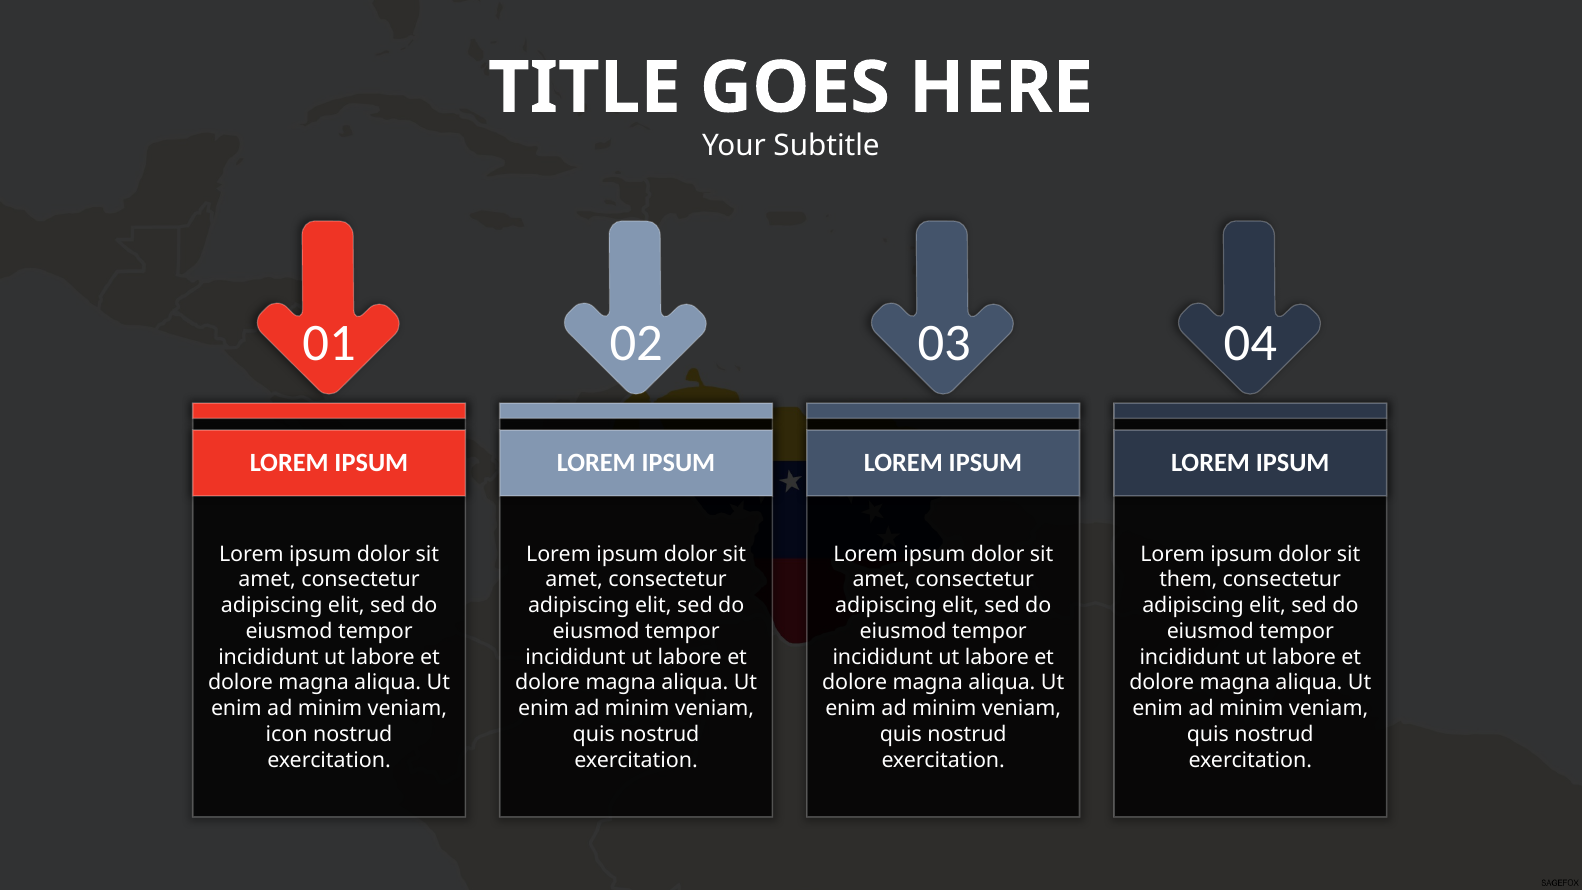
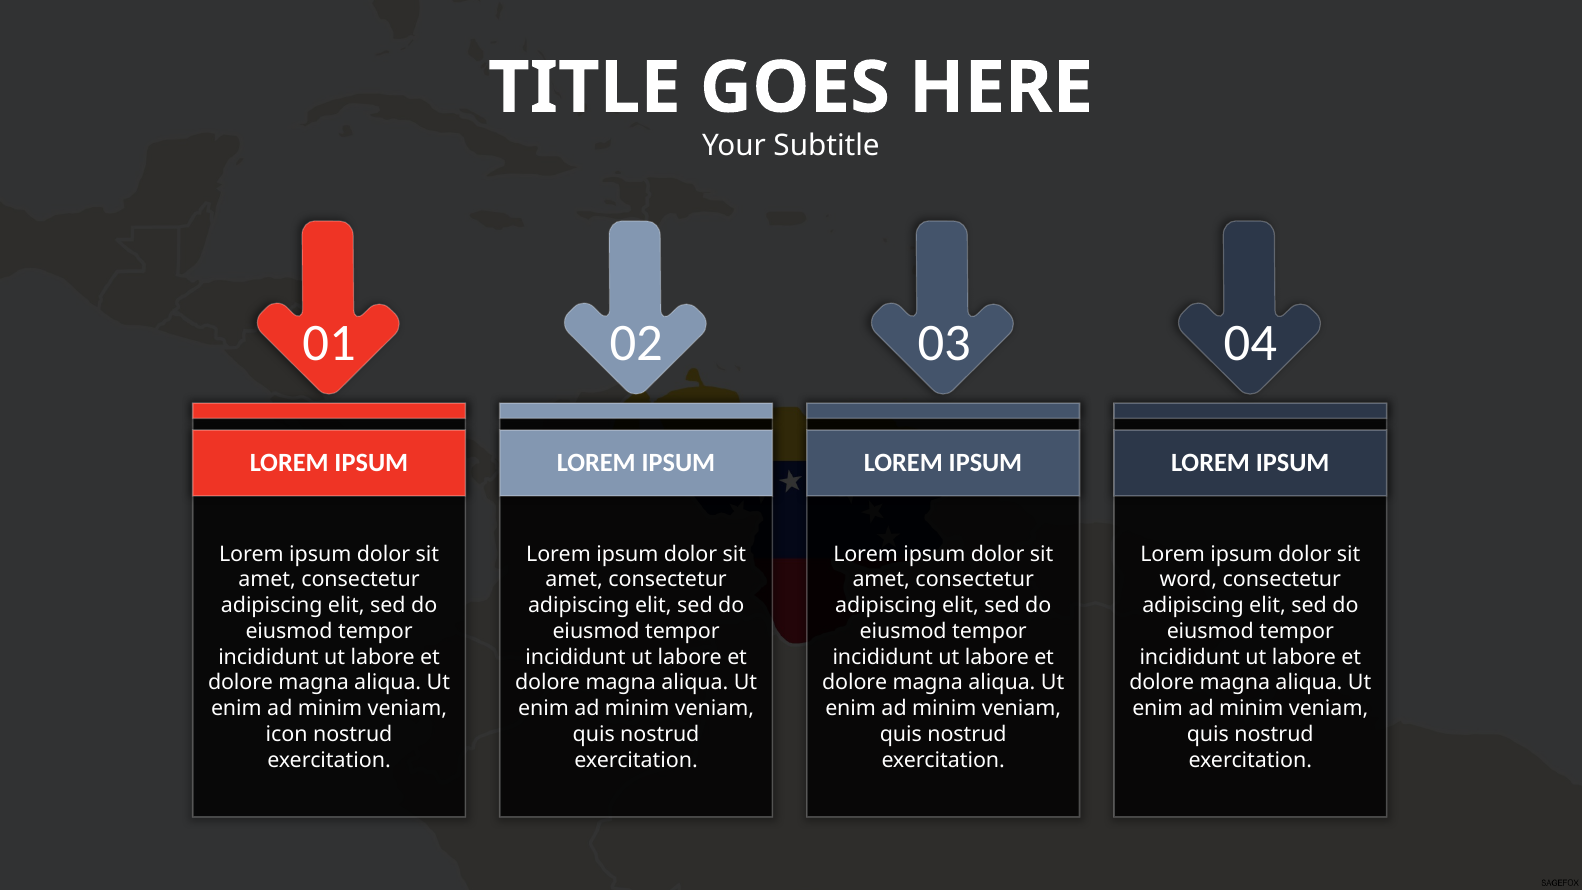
them: them -> word
